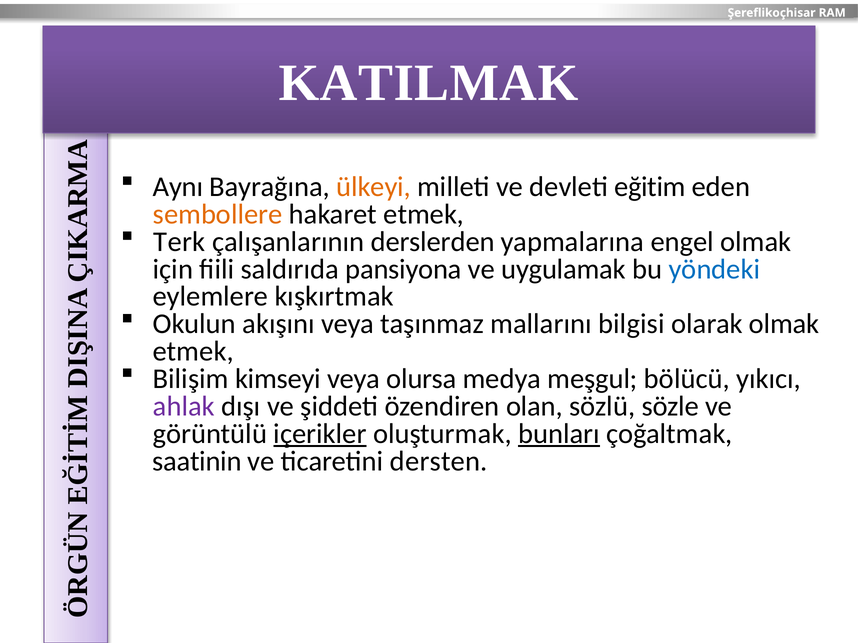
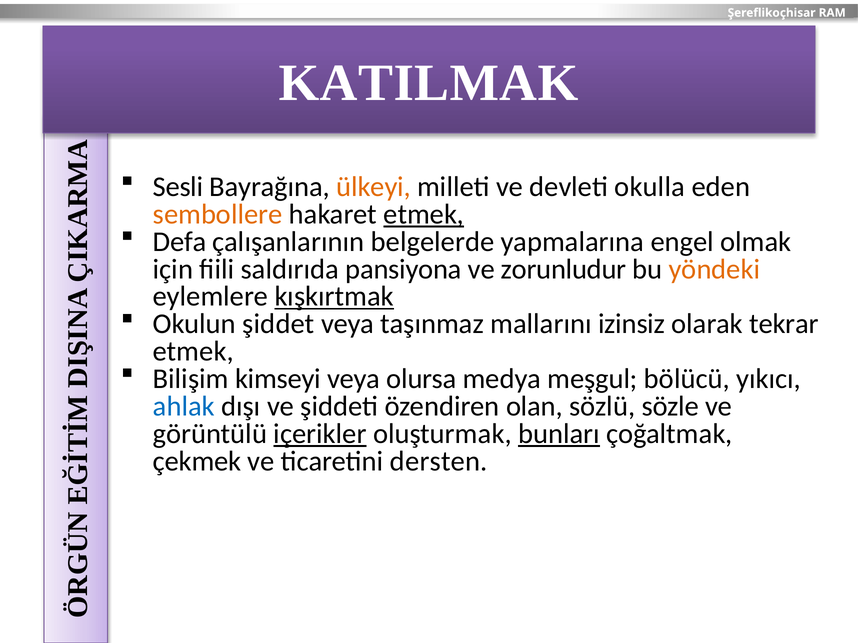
Aynı: Aynı -> Sesli
eğitim: eğitim -> okulla
etmek at (424, 214) underline: none -> present
Terk: Terk -> Defa
derslerden: derslerden -> belgelerde
uygulamak: uygulamak -> zorunludur
yöndeki colour: blue -> orange
kışkırtmak underline: none -> present
akışını: akışını -> şiddet
bilgisi: bilgisi -> izinsiz
olarak olmak: olmak -> tekrar
ahlak colour: purple -> blue
saatinin: saatinin -> çekmek
